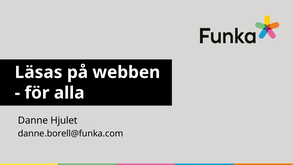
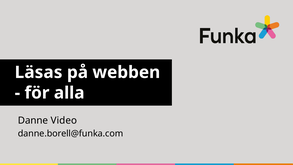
Hjulet: Hjulet -> Video
